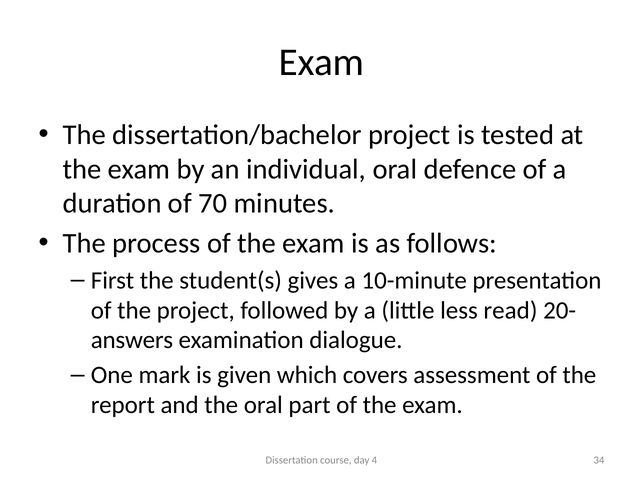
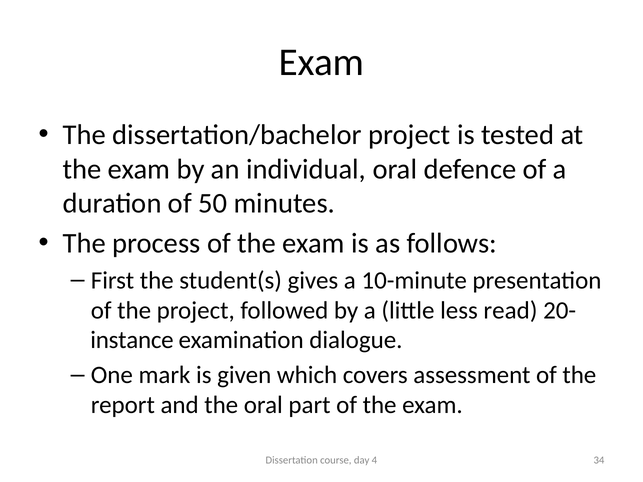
70: 70 -> 50
answers: answers -> instance
